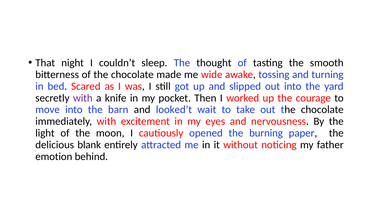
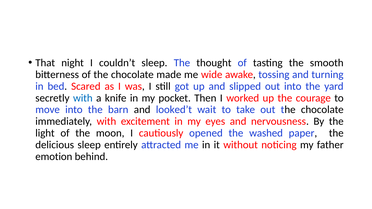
with at (83, 98) colour: purple -> blue
burning: burning -> washed
delicious blank: blank -> sleep
